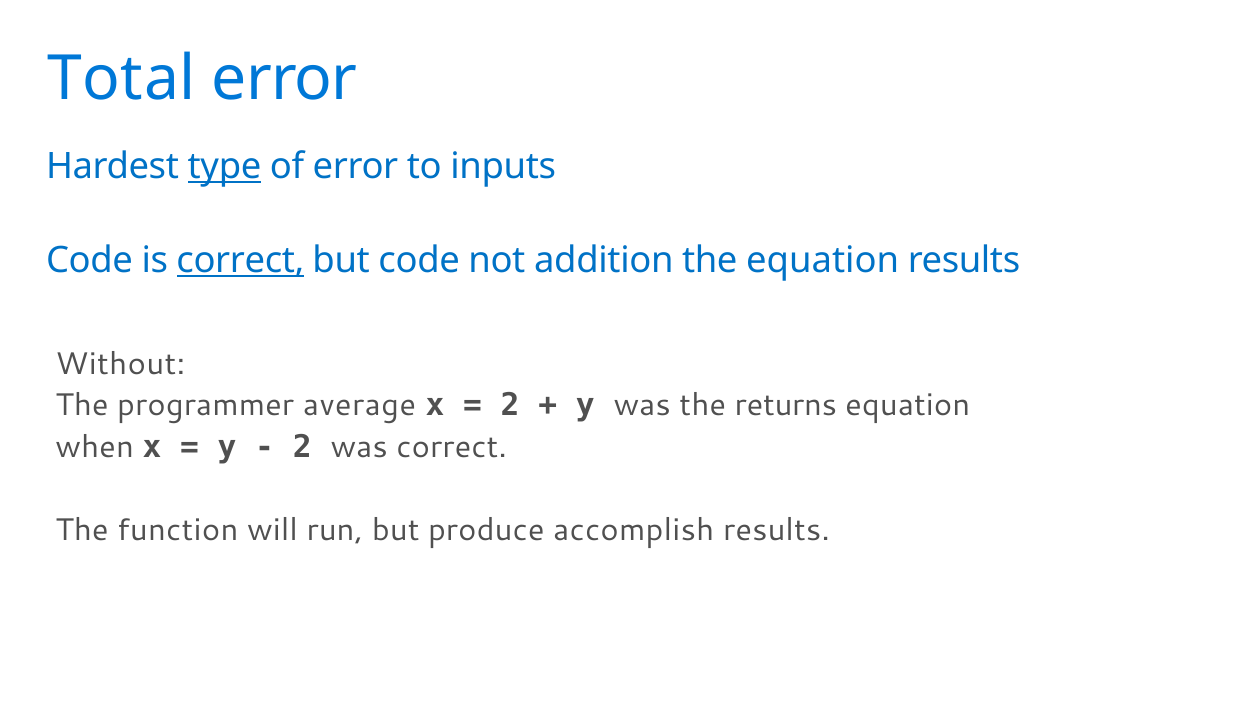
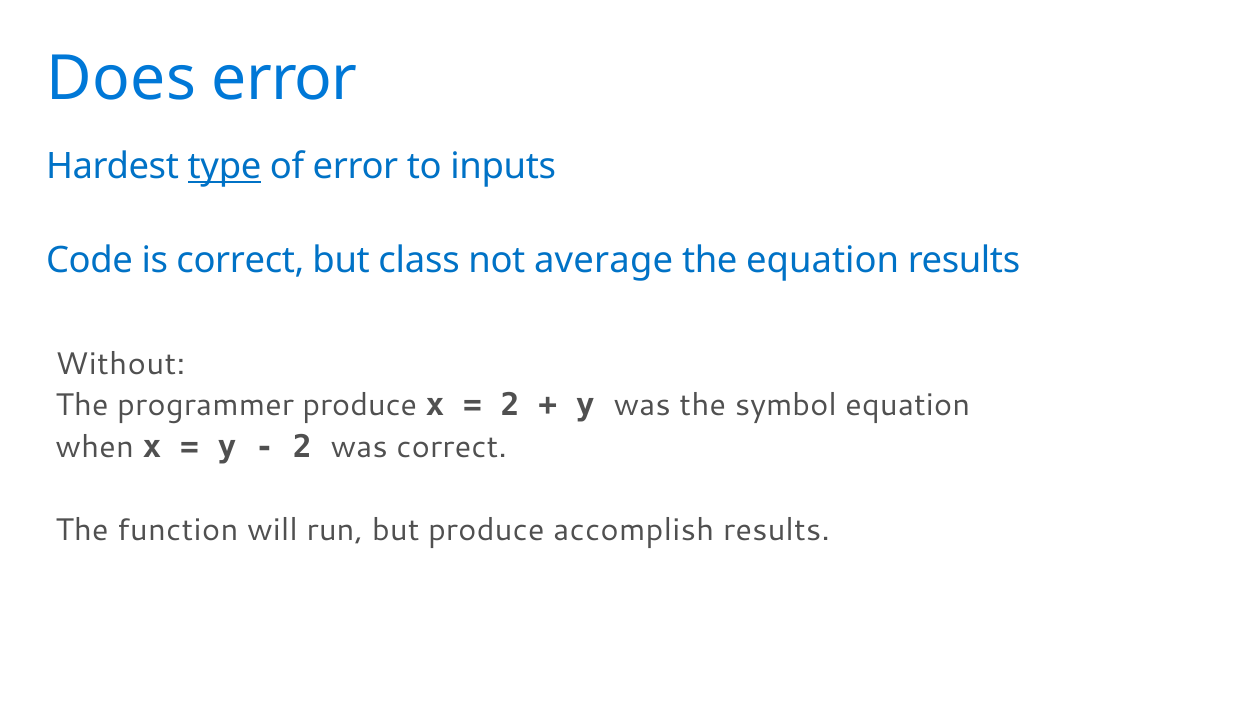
Total: Total -> Does
correct at (240, 261) underline: present -> none
but code: code -> class
addition: addition -> average
programmer average: average -> produce
returns: returns -> symbol
